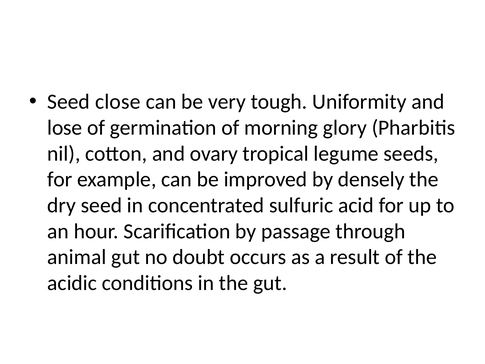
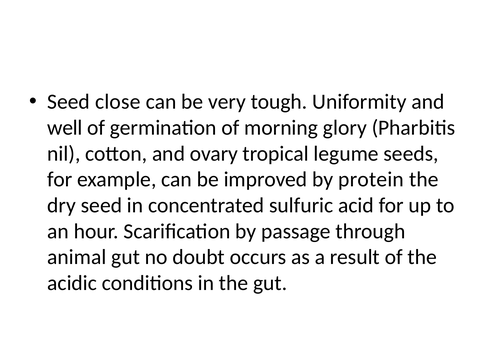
lose: lose -> well
densely: densely -> protein
